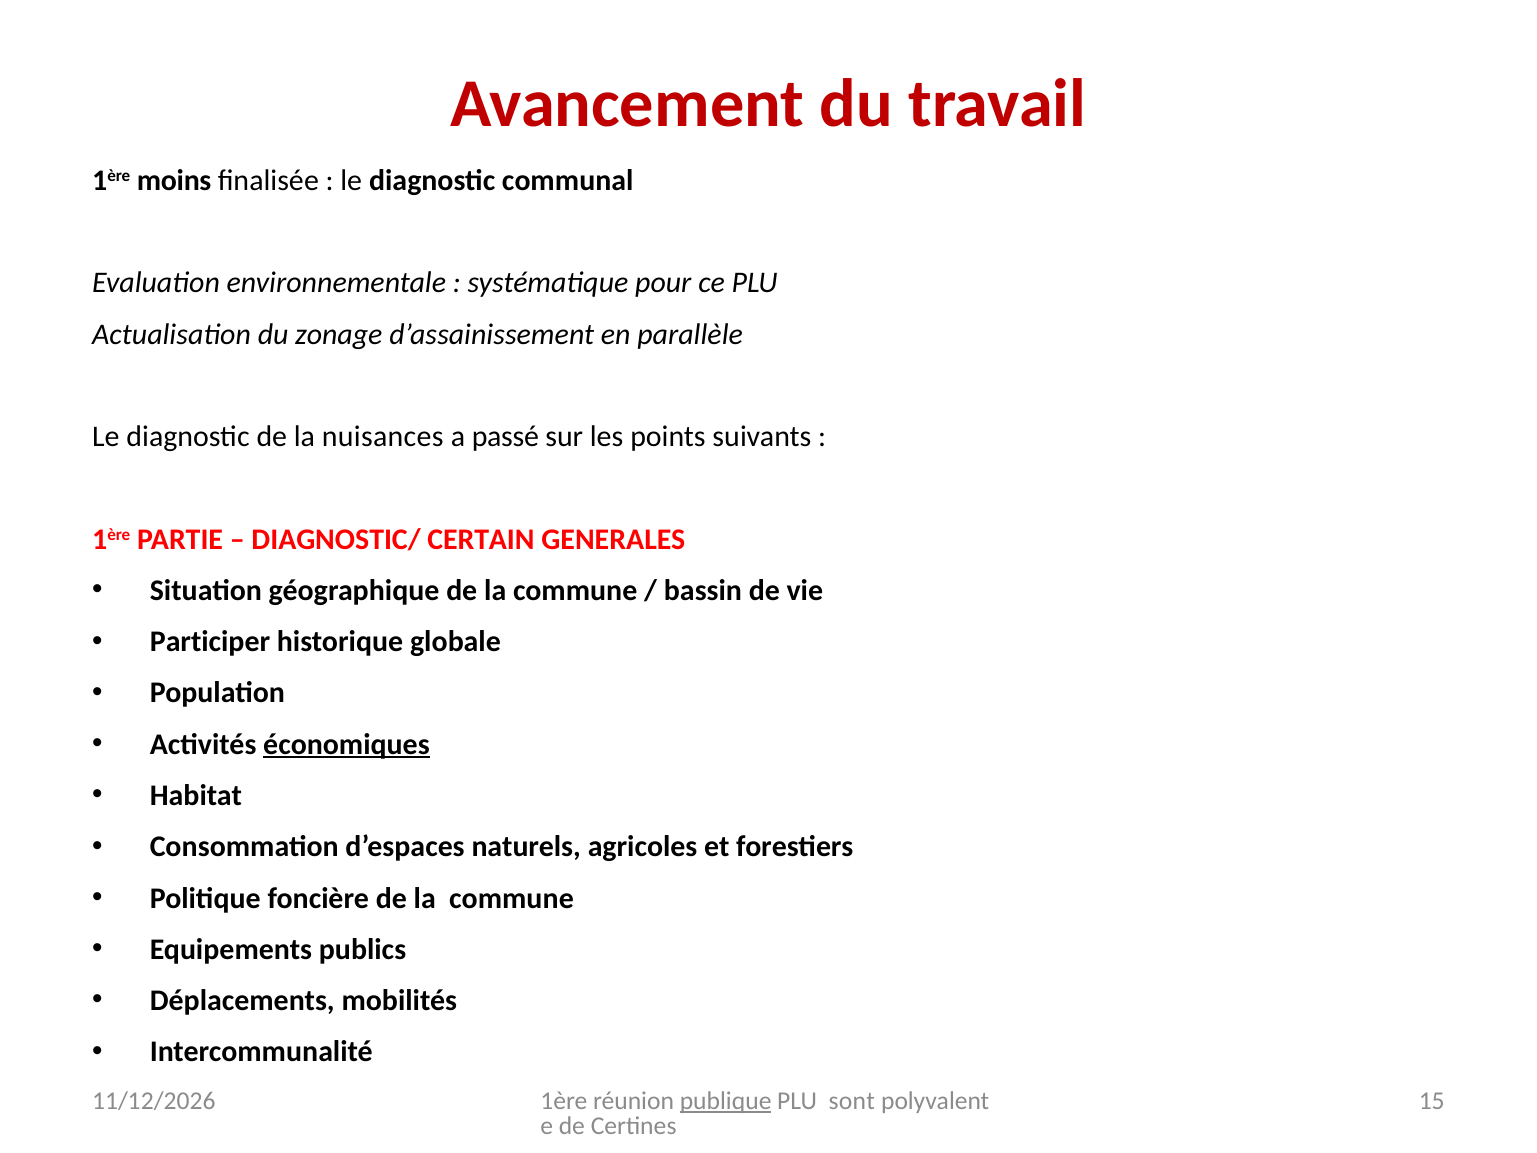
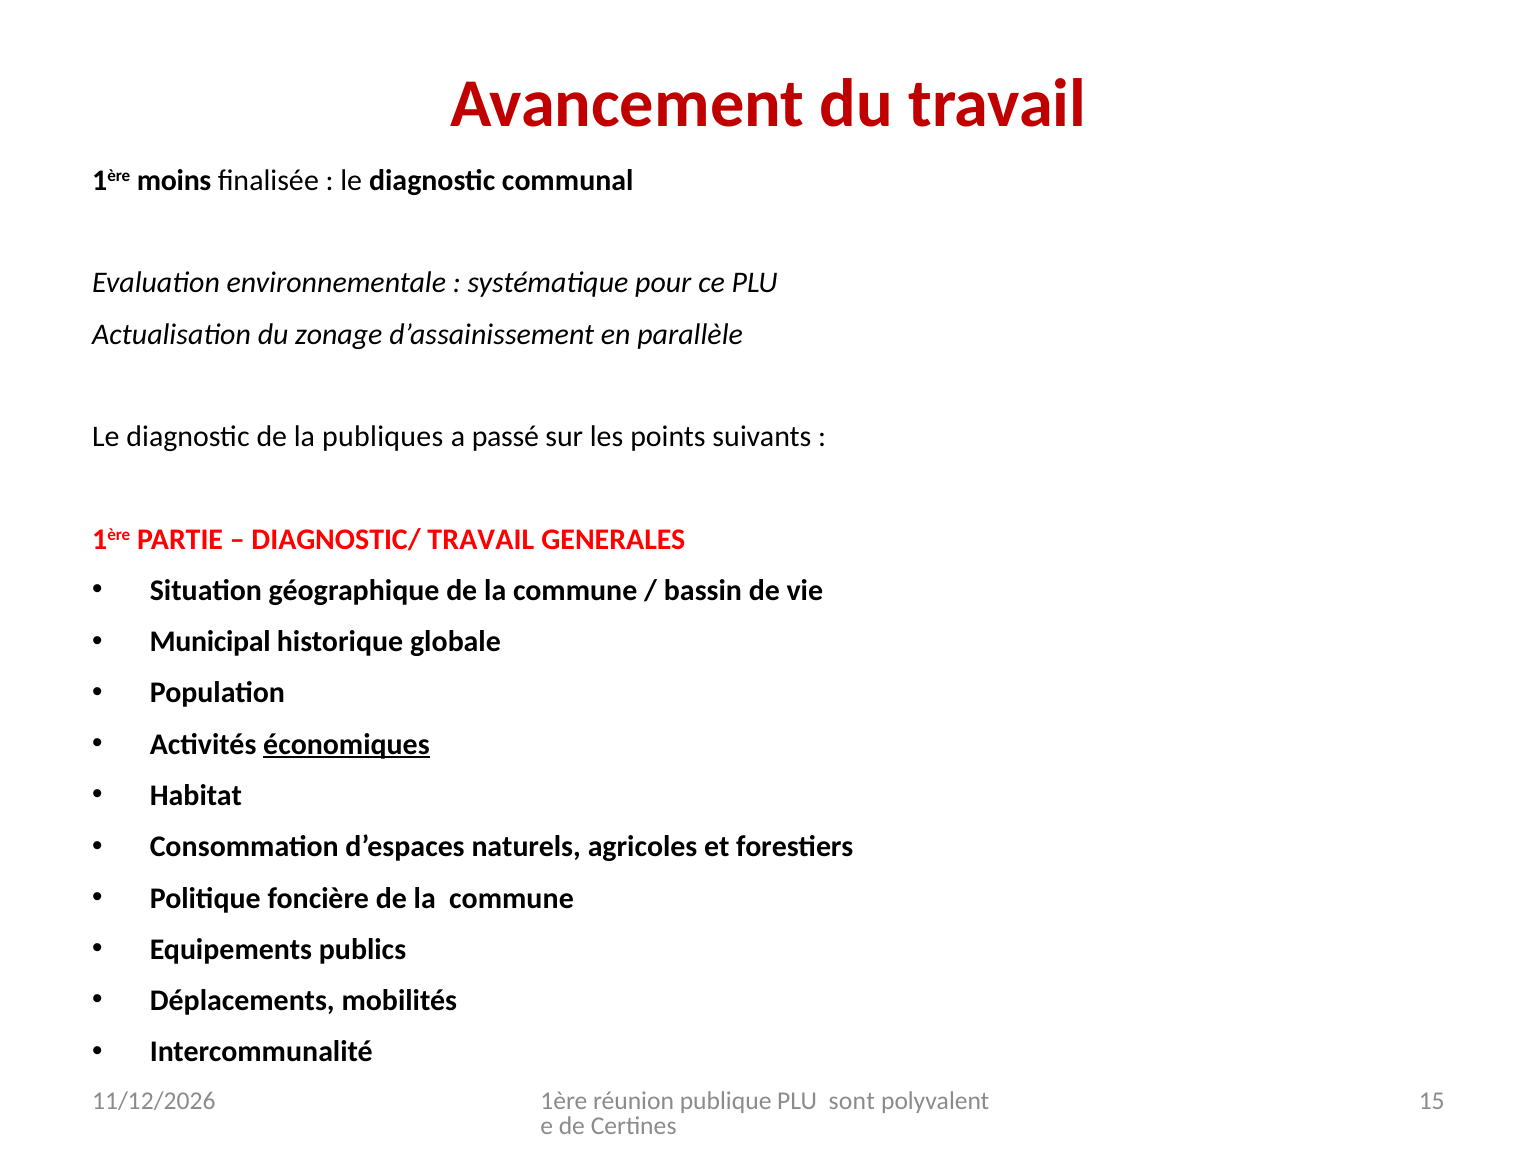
nuisances: nuisances -> publiques
DIAGNOSTIC/ CERTAIN: CERTAIN -> TRAVAIL
Participer: Participer -> Municipal
publique underline: present -> none
